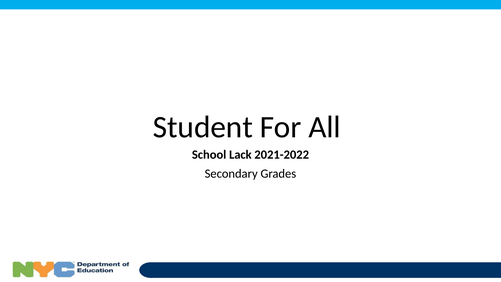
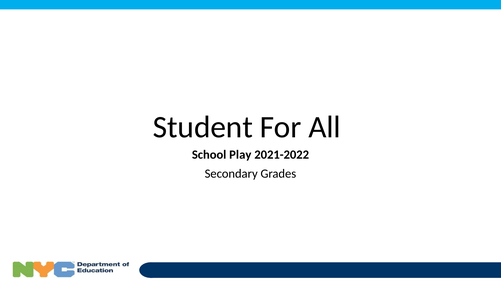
Lack: Lack -> Play
